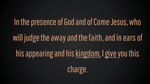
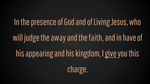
Come: Come -> Living
ears: ears -> have
kingdom underline: present -> none
